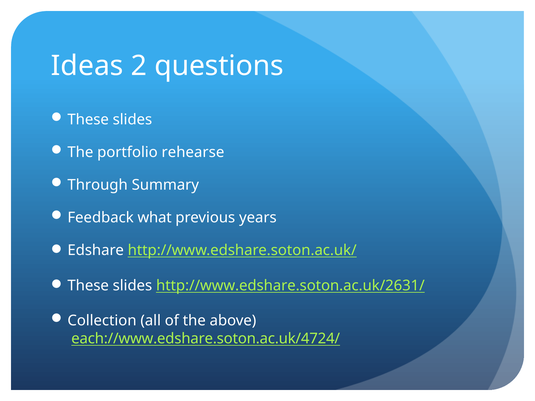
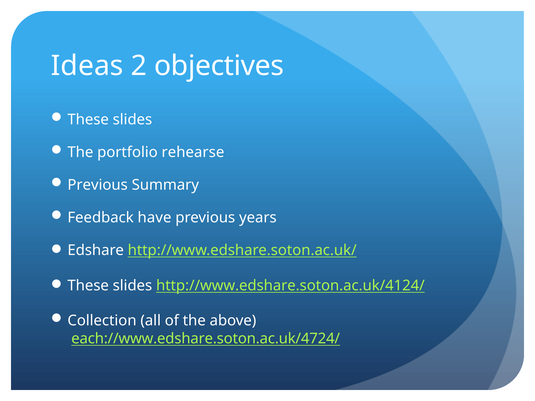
questions: questions -> objectives
Through at (98, 185): Through -> Previous
what: what -> have
http://www.edshare.soton.ac.uk/2631/: http://www.edshare.soton.ac.uk/2631/ -> http://www.edshare.soton.ac.uk/4124/
